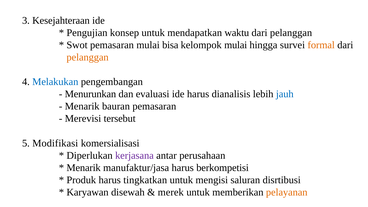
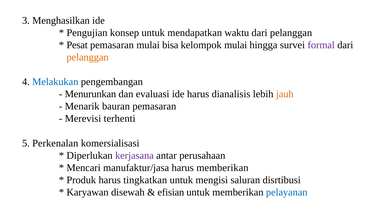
Kesejahteraan: Kesejahteraan -> Menghasilkan
Swot: Swot -> Pesat
formal colour: orange -> purple
jauh colour: blue -> orange
tersebut: tersebut -> terhenti
Modifikasi: Modifikasi -> Perkenalan
Menarik at (84, 168): Menarik -> Mencari
harus berkompetisi: berkompetisi -> memberikan
merek: merek -> efisian
pelayanan colour: orange -> blue
